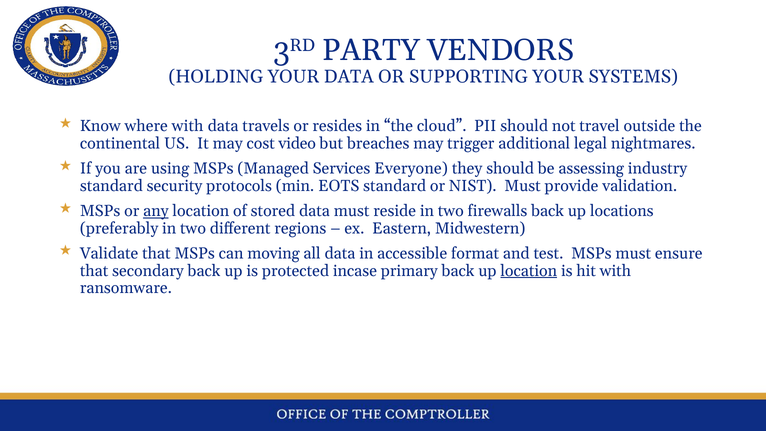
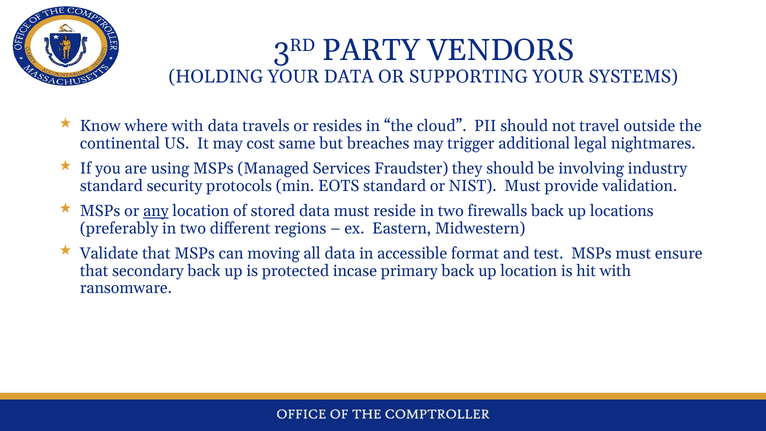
video: video -> same
Everyone: Everyone -> Fraudster
assessing: assessing -> involving
location at (529, 271) underline: present -> none
